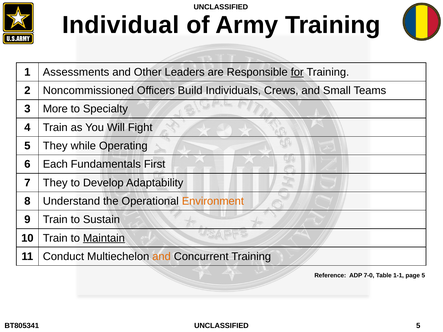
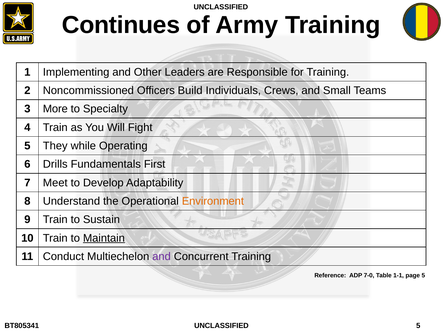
Individual: Individual -> Continues
Assessments: Assessments -> Implementing
for underline: present -> none
Each: Each -> Drills
7 They: They -> Meet
and at (162, 257) colour: orange -> purple
